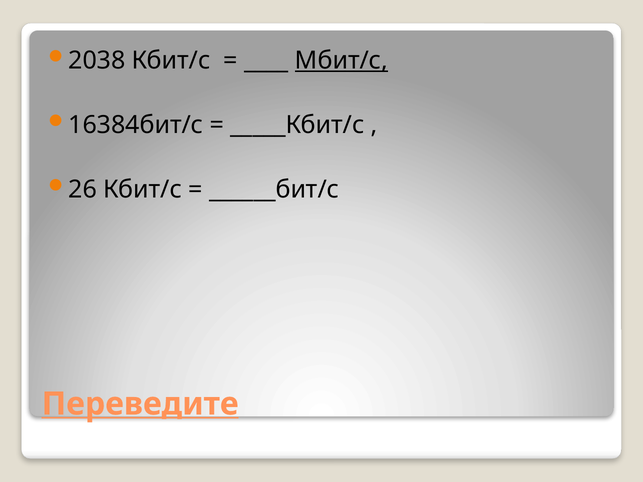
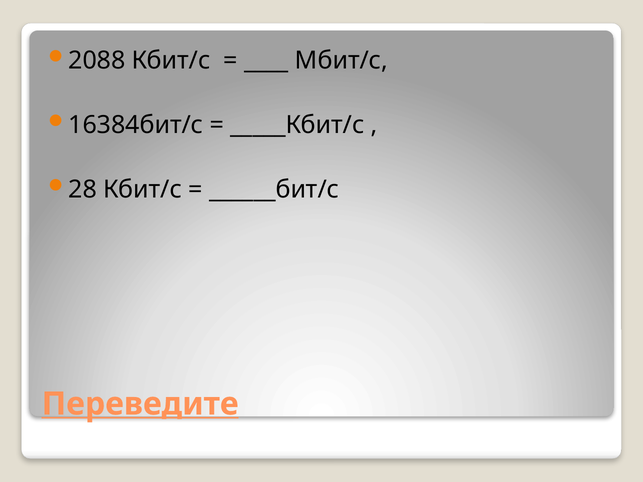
2038: 2038 -> 2088
Мбит/с underline: present -> none
26: 26 -> 28
